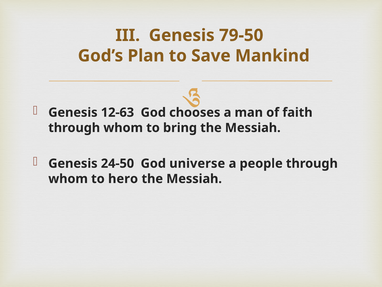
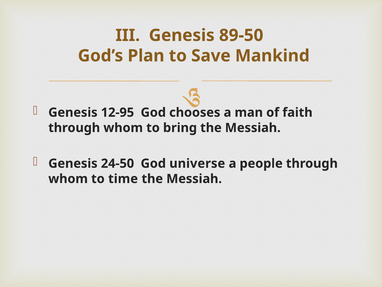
79-50: 79-50 -> 89-50
12-63: 12-63 -> 12-95
hero: hero -> time
